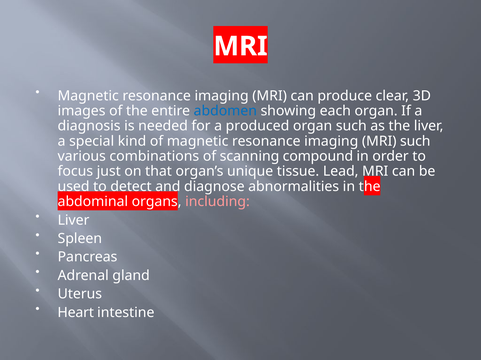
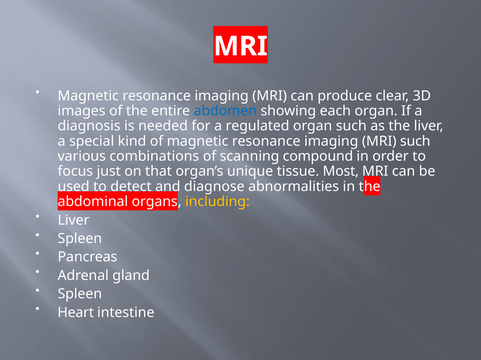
produced: produced -> regulated
Lead: Lead -> Most
including colour: pink -> yellow
Uterus at (80, 295): Uterus -> Spleen
